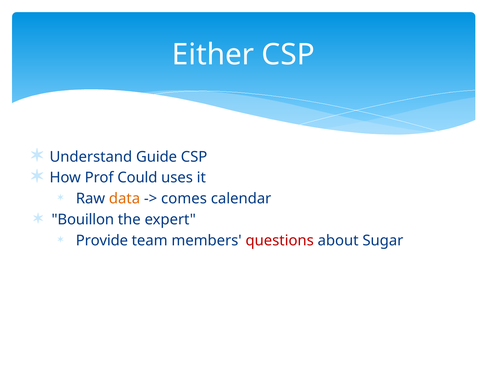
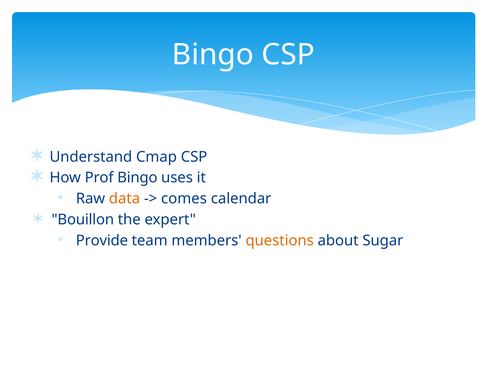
Either at (213, 55): Either -> Bingo
Guide: Guide -> Cmap
Prof Could: Could -> Bingo
questions colour: red -> orange
